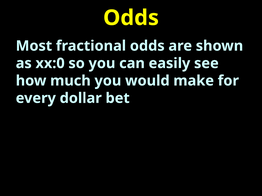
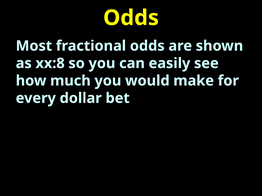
xx:0: xx:0 -> xx:8
